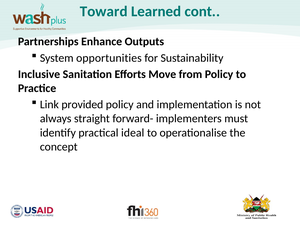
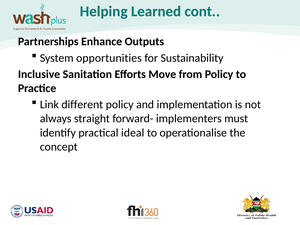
Toward: Toward -> Helping
provided: provided -> different
